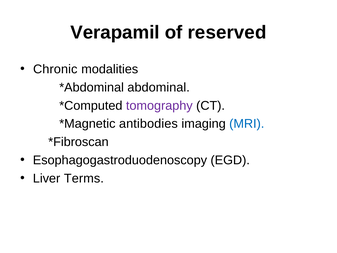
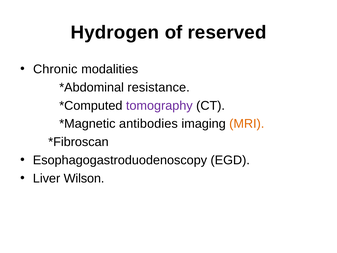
Verapamil: Verapamil -> Hydrogen
abdominal: abdominal -> resistance
MRI colour: blue -> orange
Terms: Terms -> Wilson
